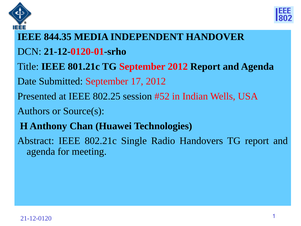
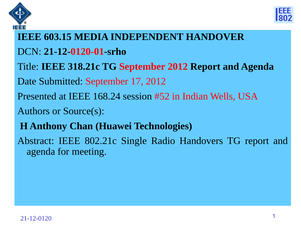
844.35: 844.35 -> 603.15
801.21c: 801.21c -> 318.21c
802.25: 802.25 -> 168.24
